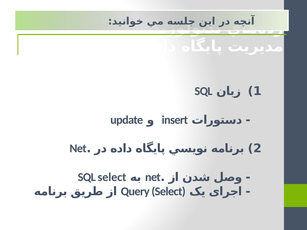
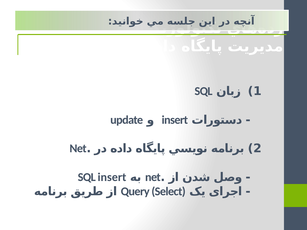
SQL select: select -> insert
